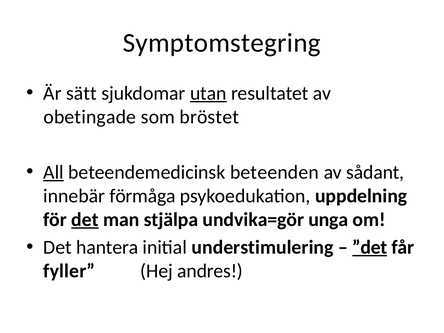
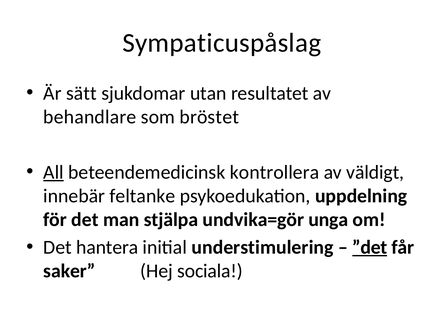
Symptomstegring: Symptomstegring -> Sympaticuspåslag
utan underline: present -> none
obetingade: obetingade -> behandlare
beteenden: beteenden -> kontrollera
sådant: sådant -> väldigt
förmåga: förmåga -> feltanke
det at (85, 220) underline: present -> none
fyller: fyller -> saker
andres: andres -> sociala
